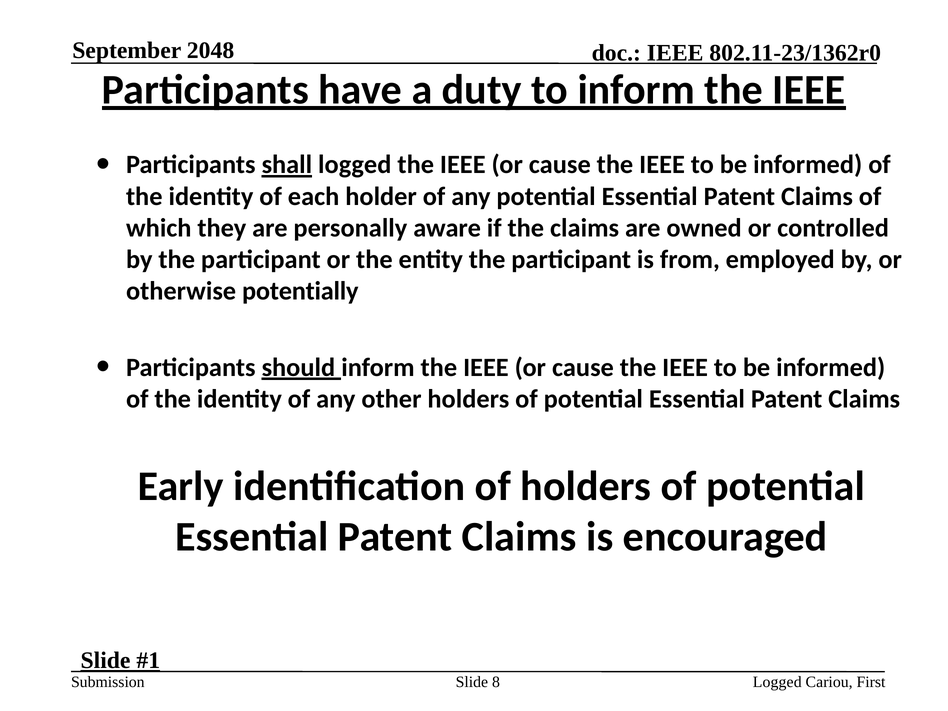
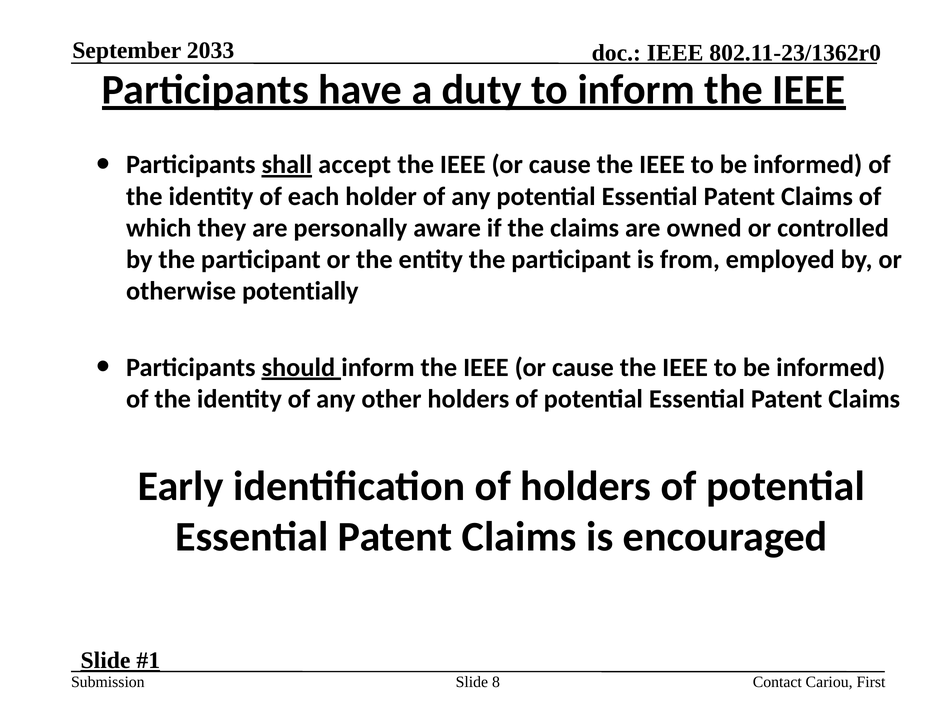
2048: 2048 -> 2033
shall logged: logged -> accept
Logged at (777, 682): Logged -> Contact
